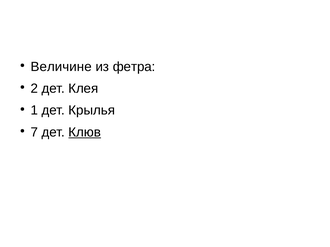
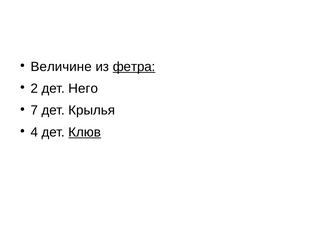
фетра underline: none -> present
Клея: Клея -> Него
1: 1 -> 7
7: 7 -> 4
